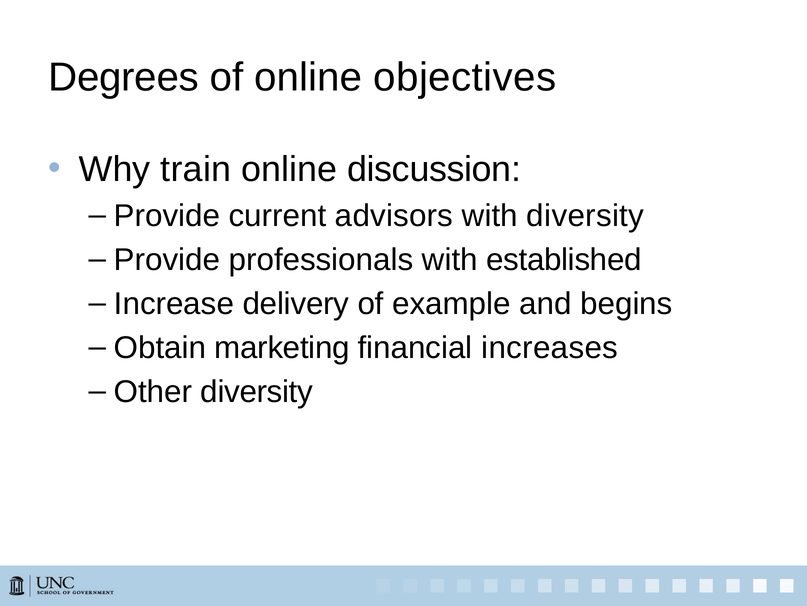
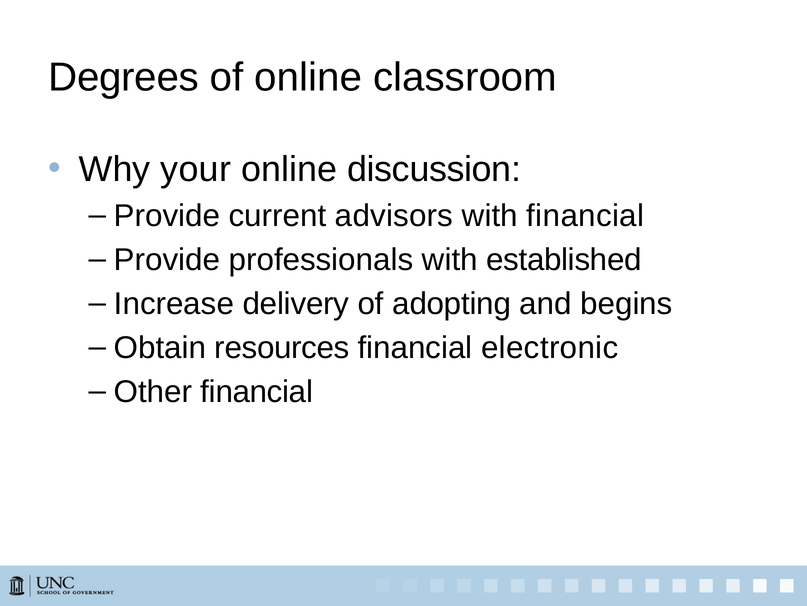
objectives: objectives -> classroom
train: train -> your
with diversity: diversity -> financial
example: example -> adopting
marketing: marketing -> resources
increases: increases -> electronic
Other diversity: diversity -> financial
